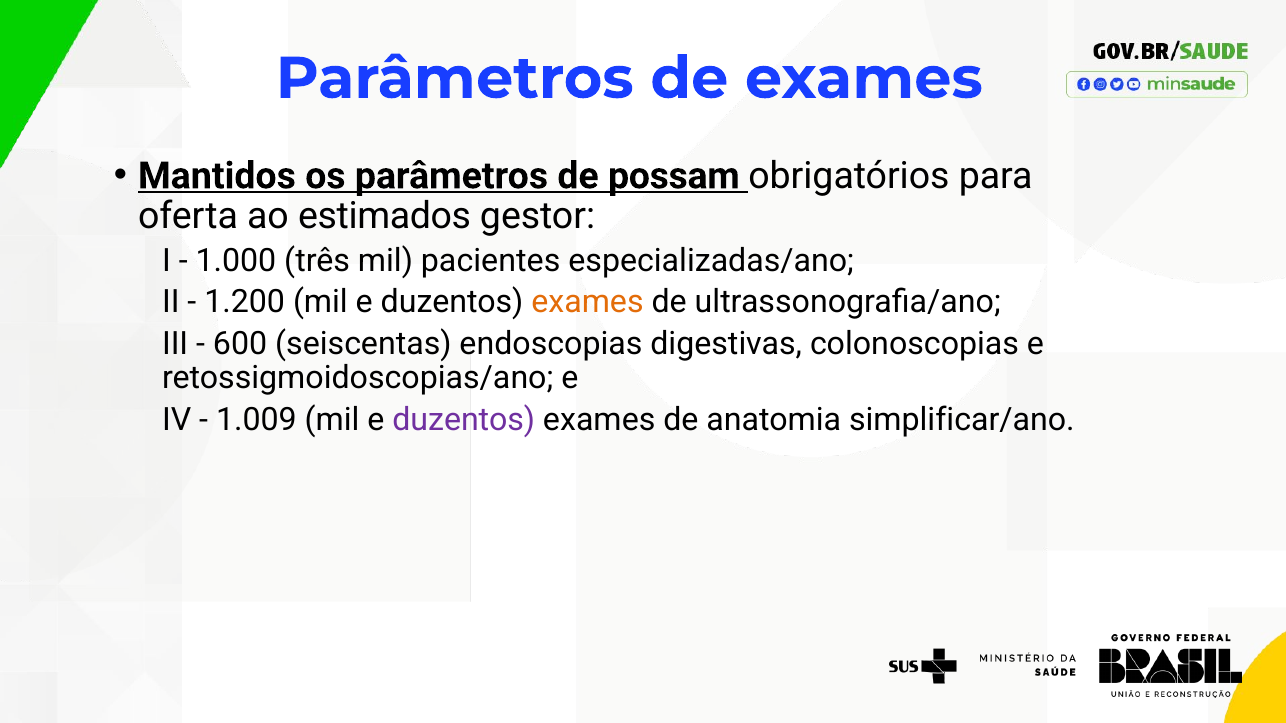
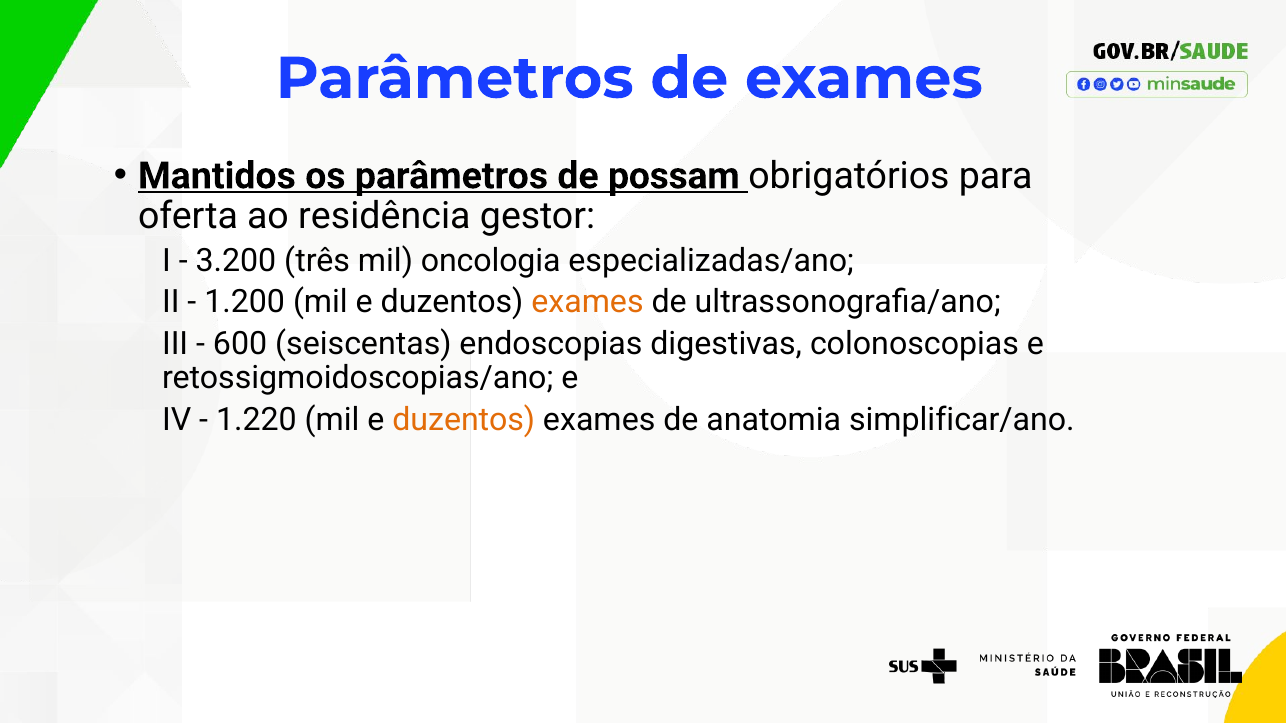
estimados: estimados -> residência
1.000: 1.000 -> 3.200
pacientes: pacientes -> oncologia
1.009: 1.009 -> 1.220
duzentos at (464, 420) colour: purple -> orange
